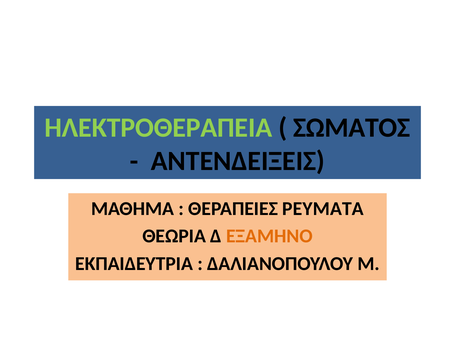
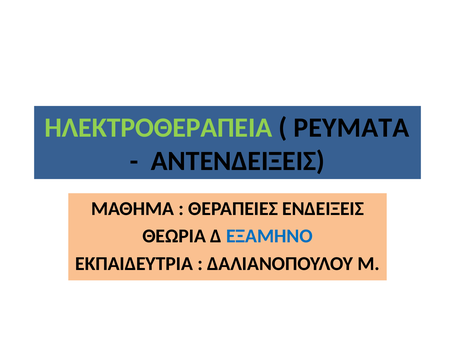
ΣΩΜΑΤΟΣ: ΣΩΜΑΤΟΣ -> ΡΕΥΜΑΤΑ
ΡΕΥΜΑΤΑ: ΡΕΥΜΑΤΑ -> ΕΝΔΕΙΞΕΙΣ
ΕΞΑΜΗΝΟ colour: orange -> blue
